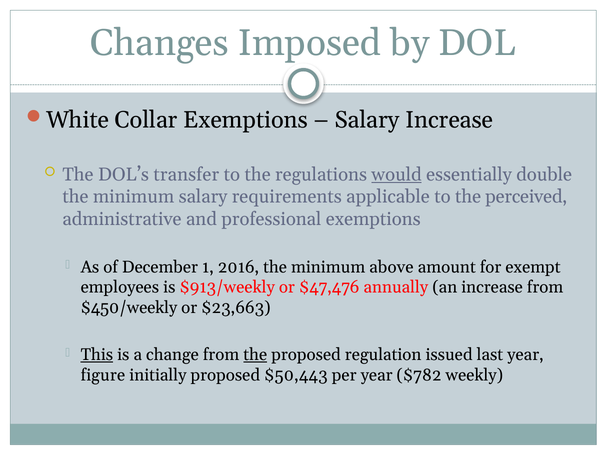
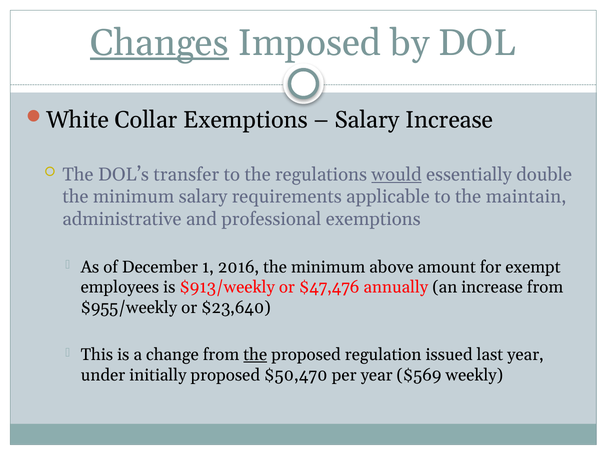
Changes underline: none -> present
perceived: perceived -> maintain
$450/weekly: $450/weekly -> $955/weekly
$23,663: $23,663 -> $23,640
This underline: present -> none
figure: figure -> under
$50,443: $50,443 -> $50,470
$782: $782 -> $569
